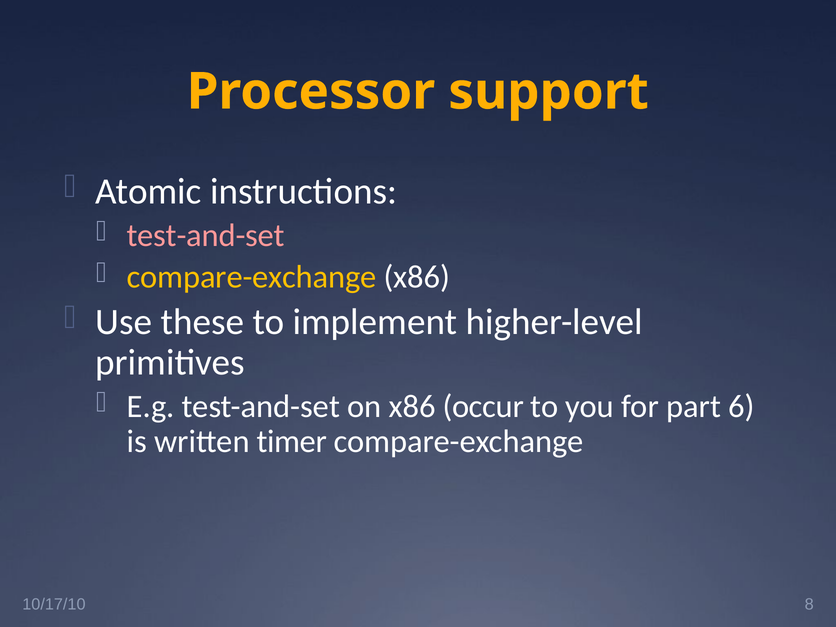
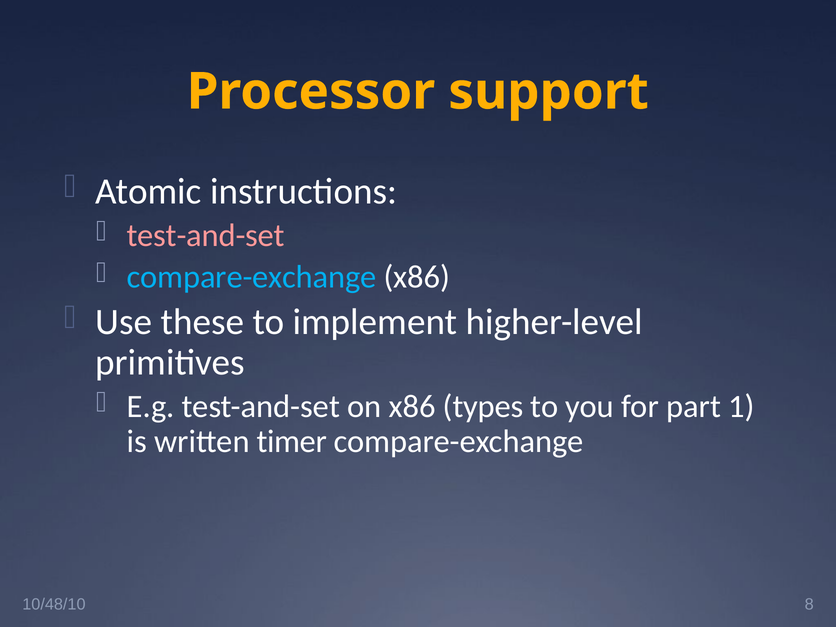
compare-exchange at (252, 277) colour: yellow -> light blue
occur: occur -> types
6: 6 -> 1
10/17/10: 10/17/10 -> 10/48/10
